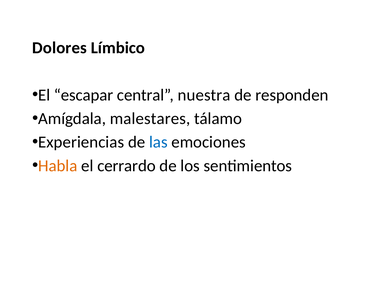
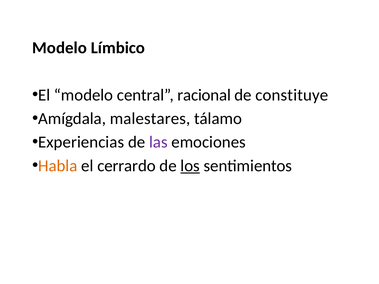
Dolores at (60, 48): Dolores -> Modelo
El escapar: escapar -> modelo
nuestra: nuestra -> racional
responden: responden -> constituye
las colour: blue -> purple
los underline: none -> present
